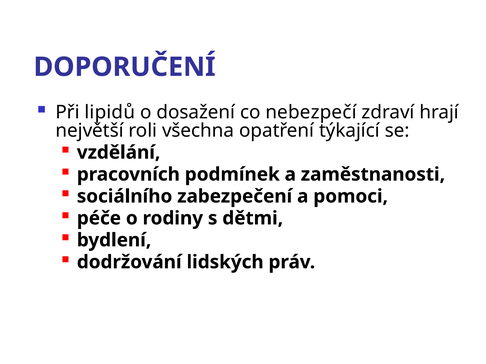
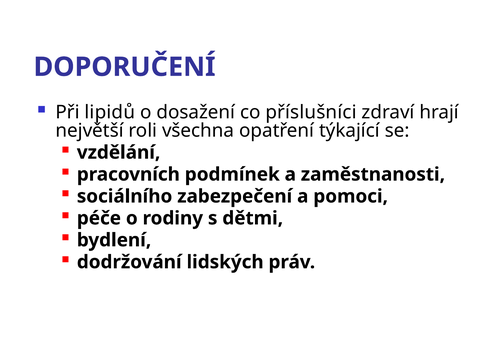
nebezpečí: nebezpečí -> příslušníci
